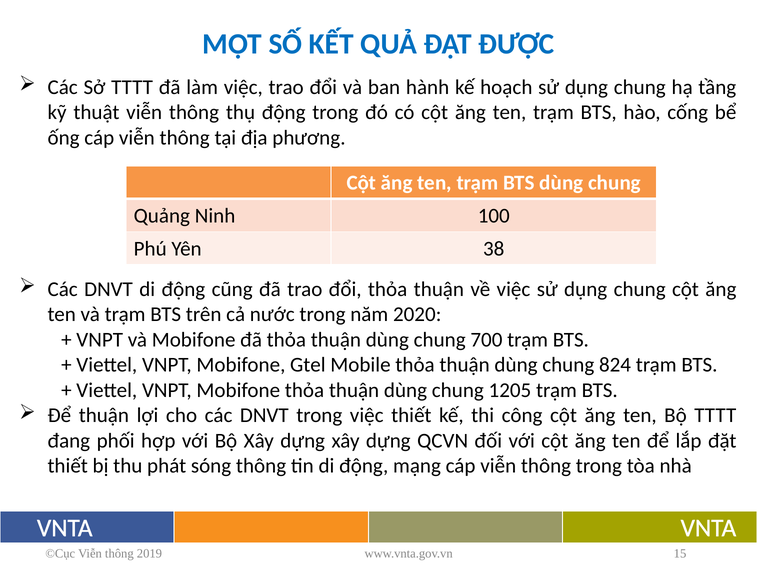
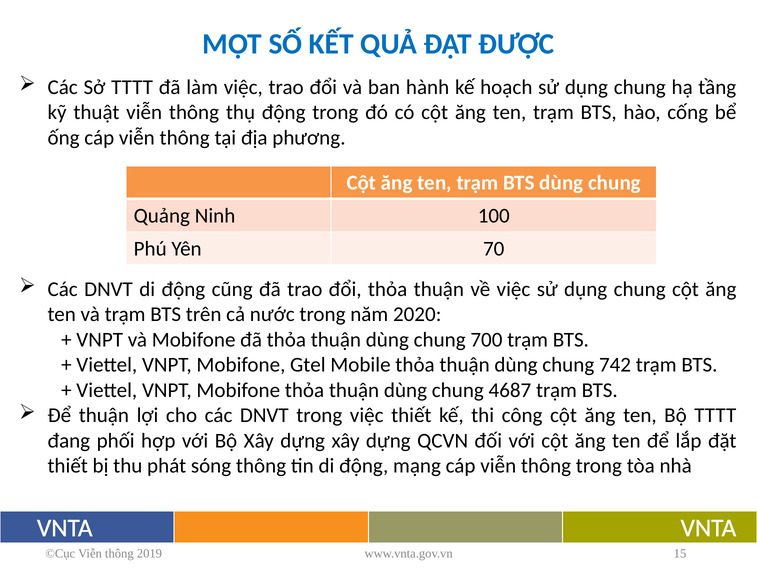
38: 38 -> 70
824: 824 -> 742
1205: 1205 -> 4687
